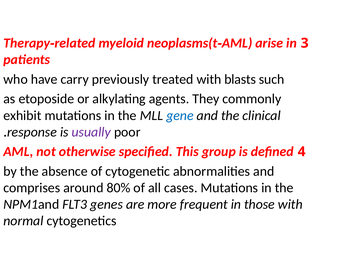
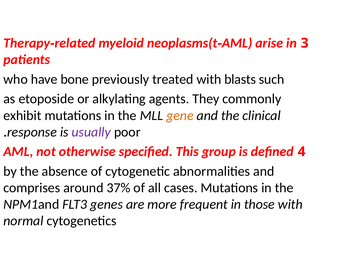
carry: carry -> bone
gene colour: blue -> orange
80%: 80% -> 37%
